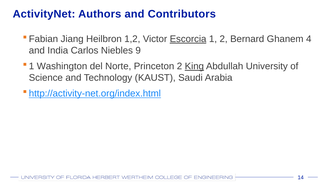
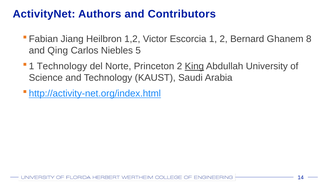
Escorcia underline: present -> none
4: 4 -> 8
India: India -> Qing
9: 9 -> 5
Washington at (62, 66): Washington -> Technology
